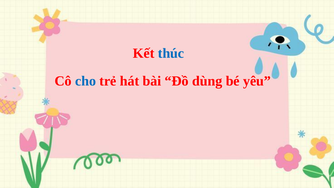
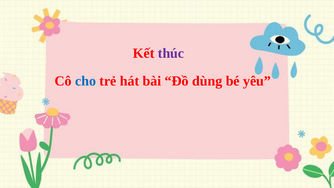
thúc colour: blue -> purple
